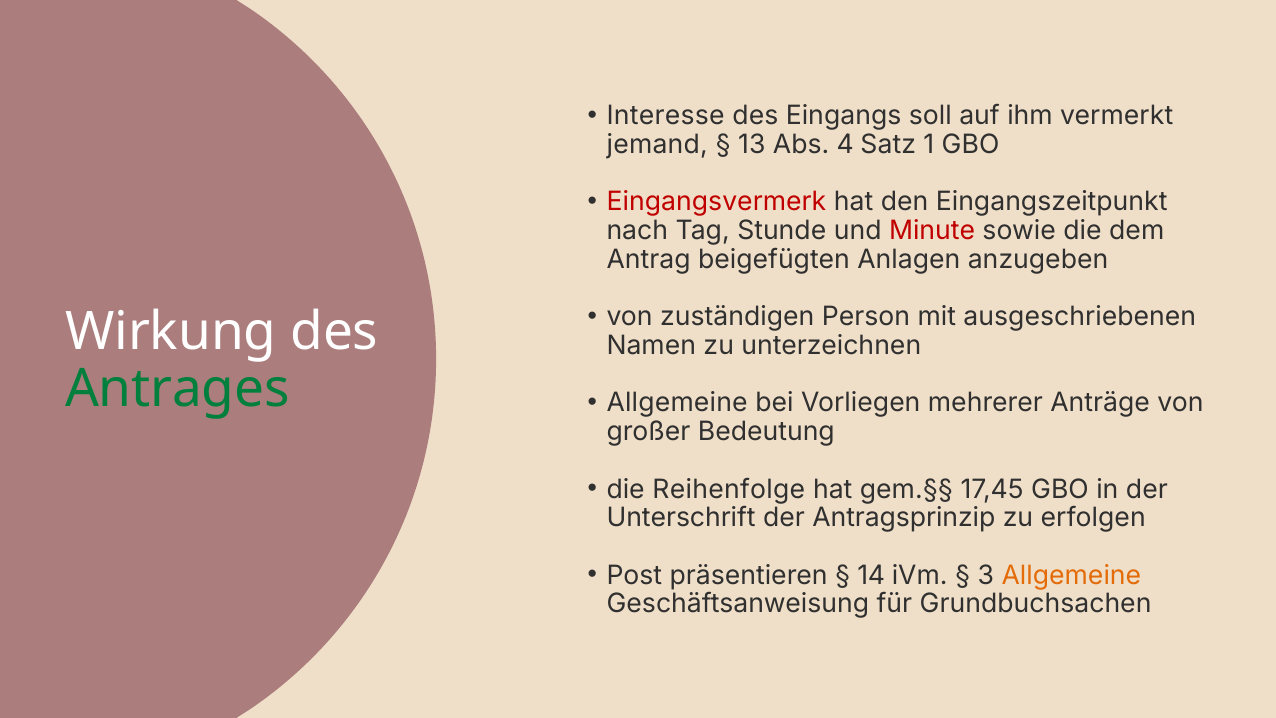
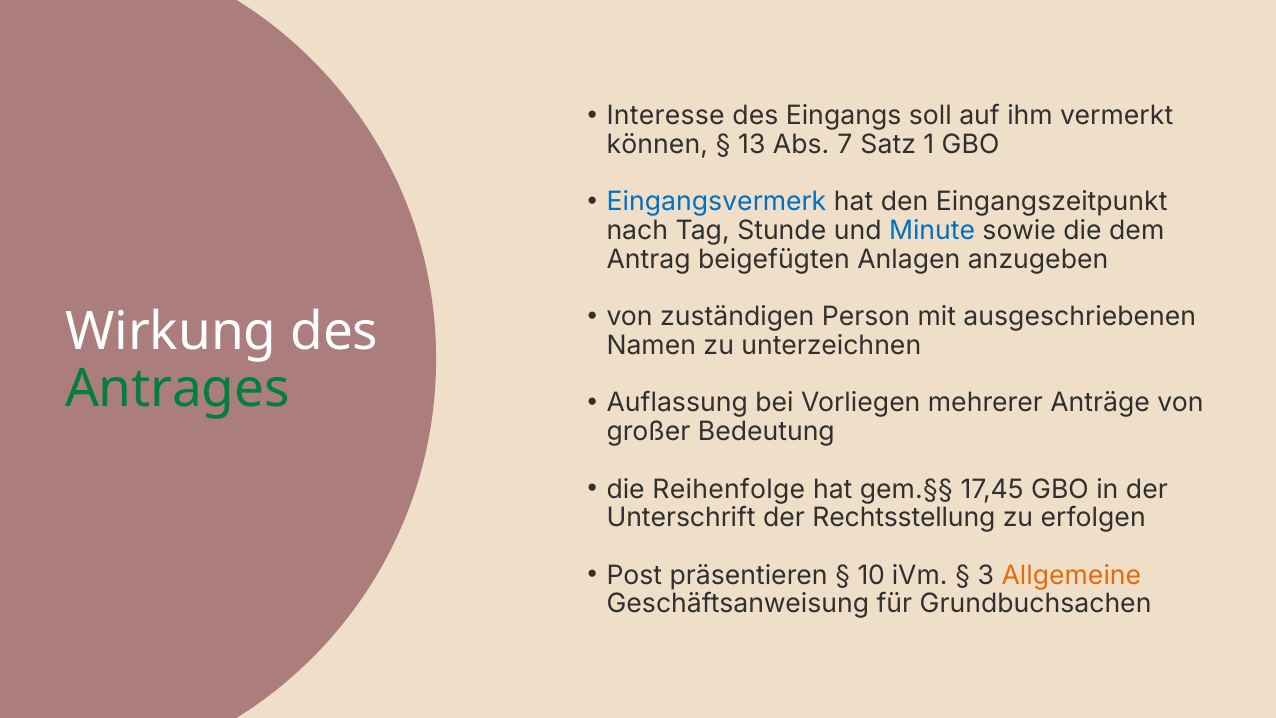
jemand: jemand -> können
4: 4 -> 7
Eingangsvermerk colour: red -> blue
Minute colour: red -> blue
Allgemeine at (677, 403): Allgemeine -> Auflassung
Antragsprinzip: Antragsprinzip -> Rechtsstellung
14: 14 -> 10
